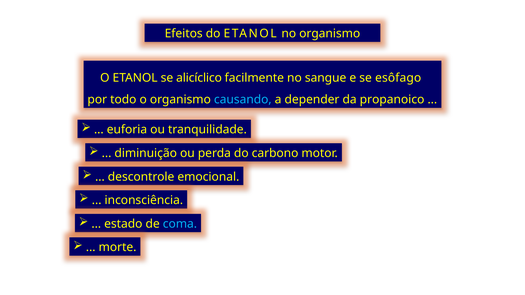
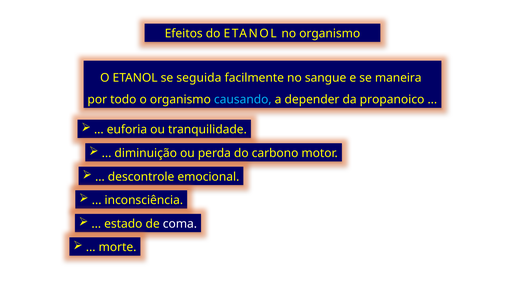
alicíclico: alicíclico -> seguida
esôfago: esôfago -> maneira
coma colour: light blue -> white
